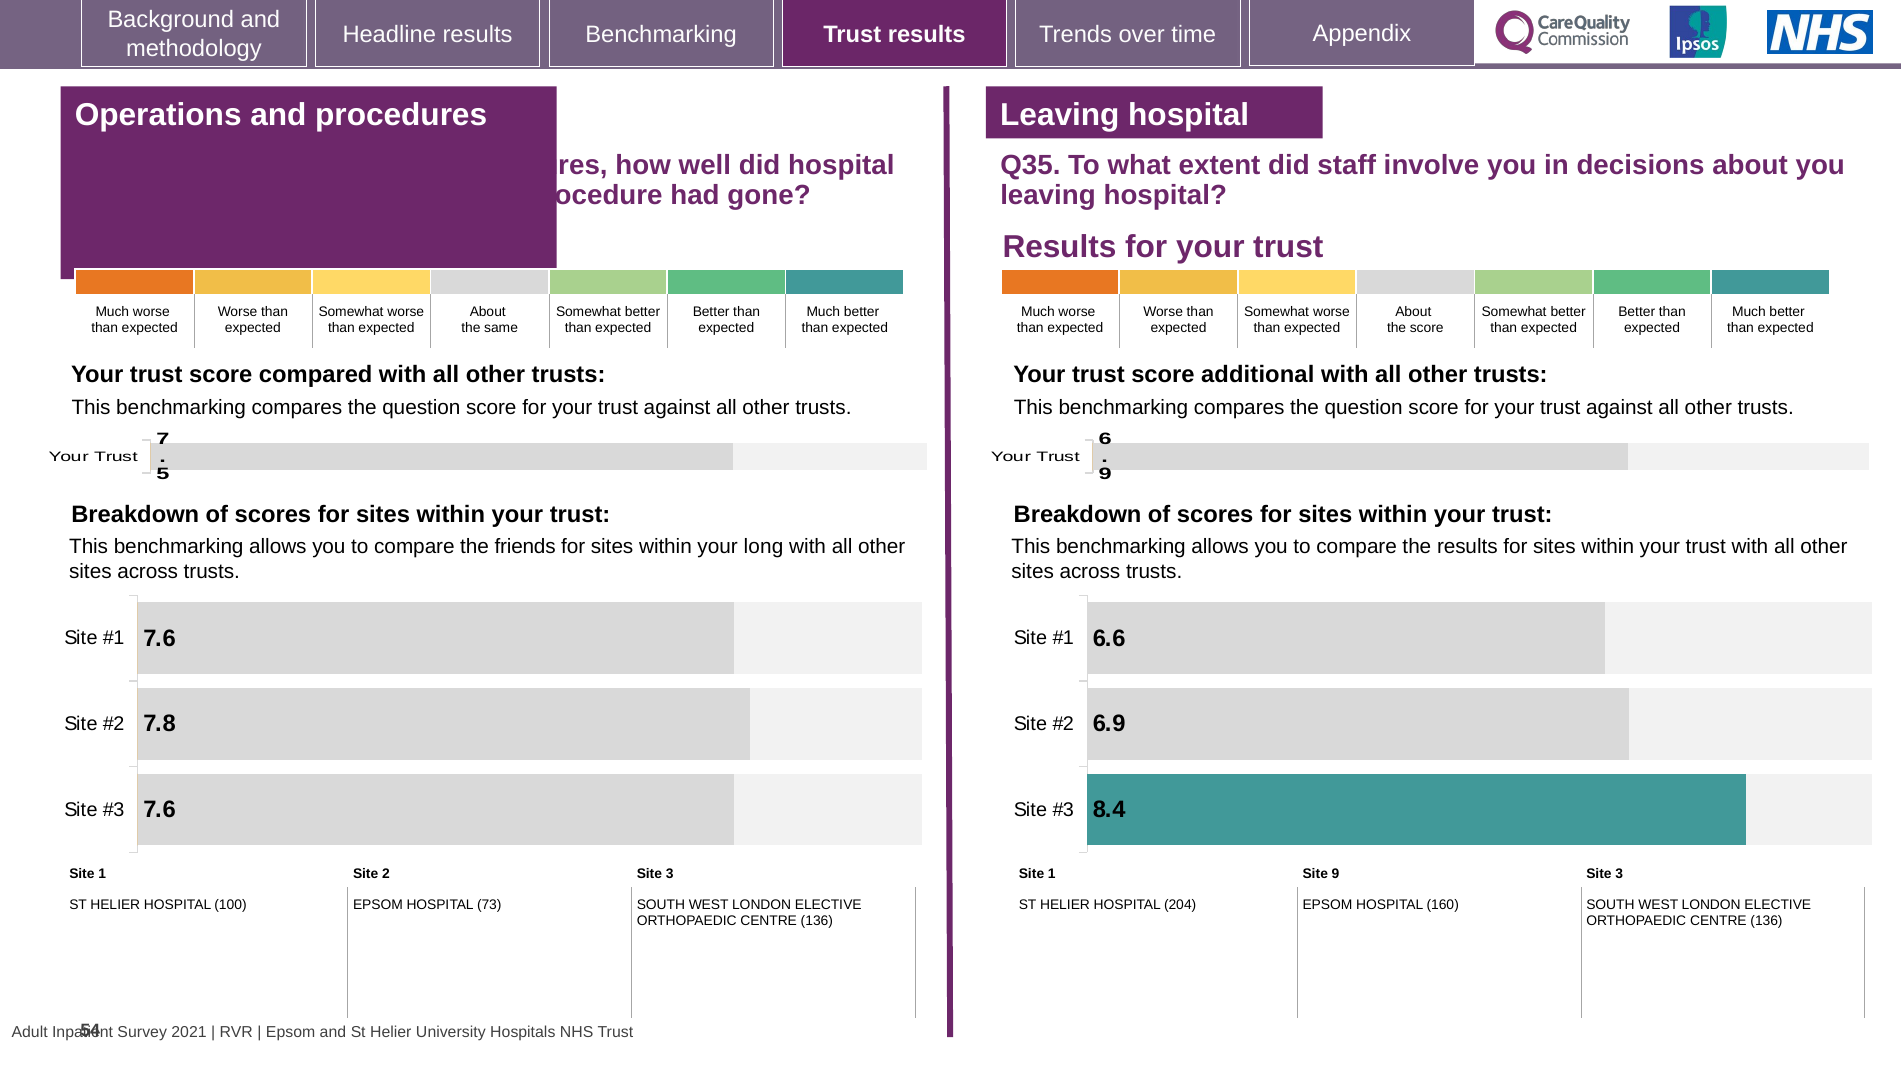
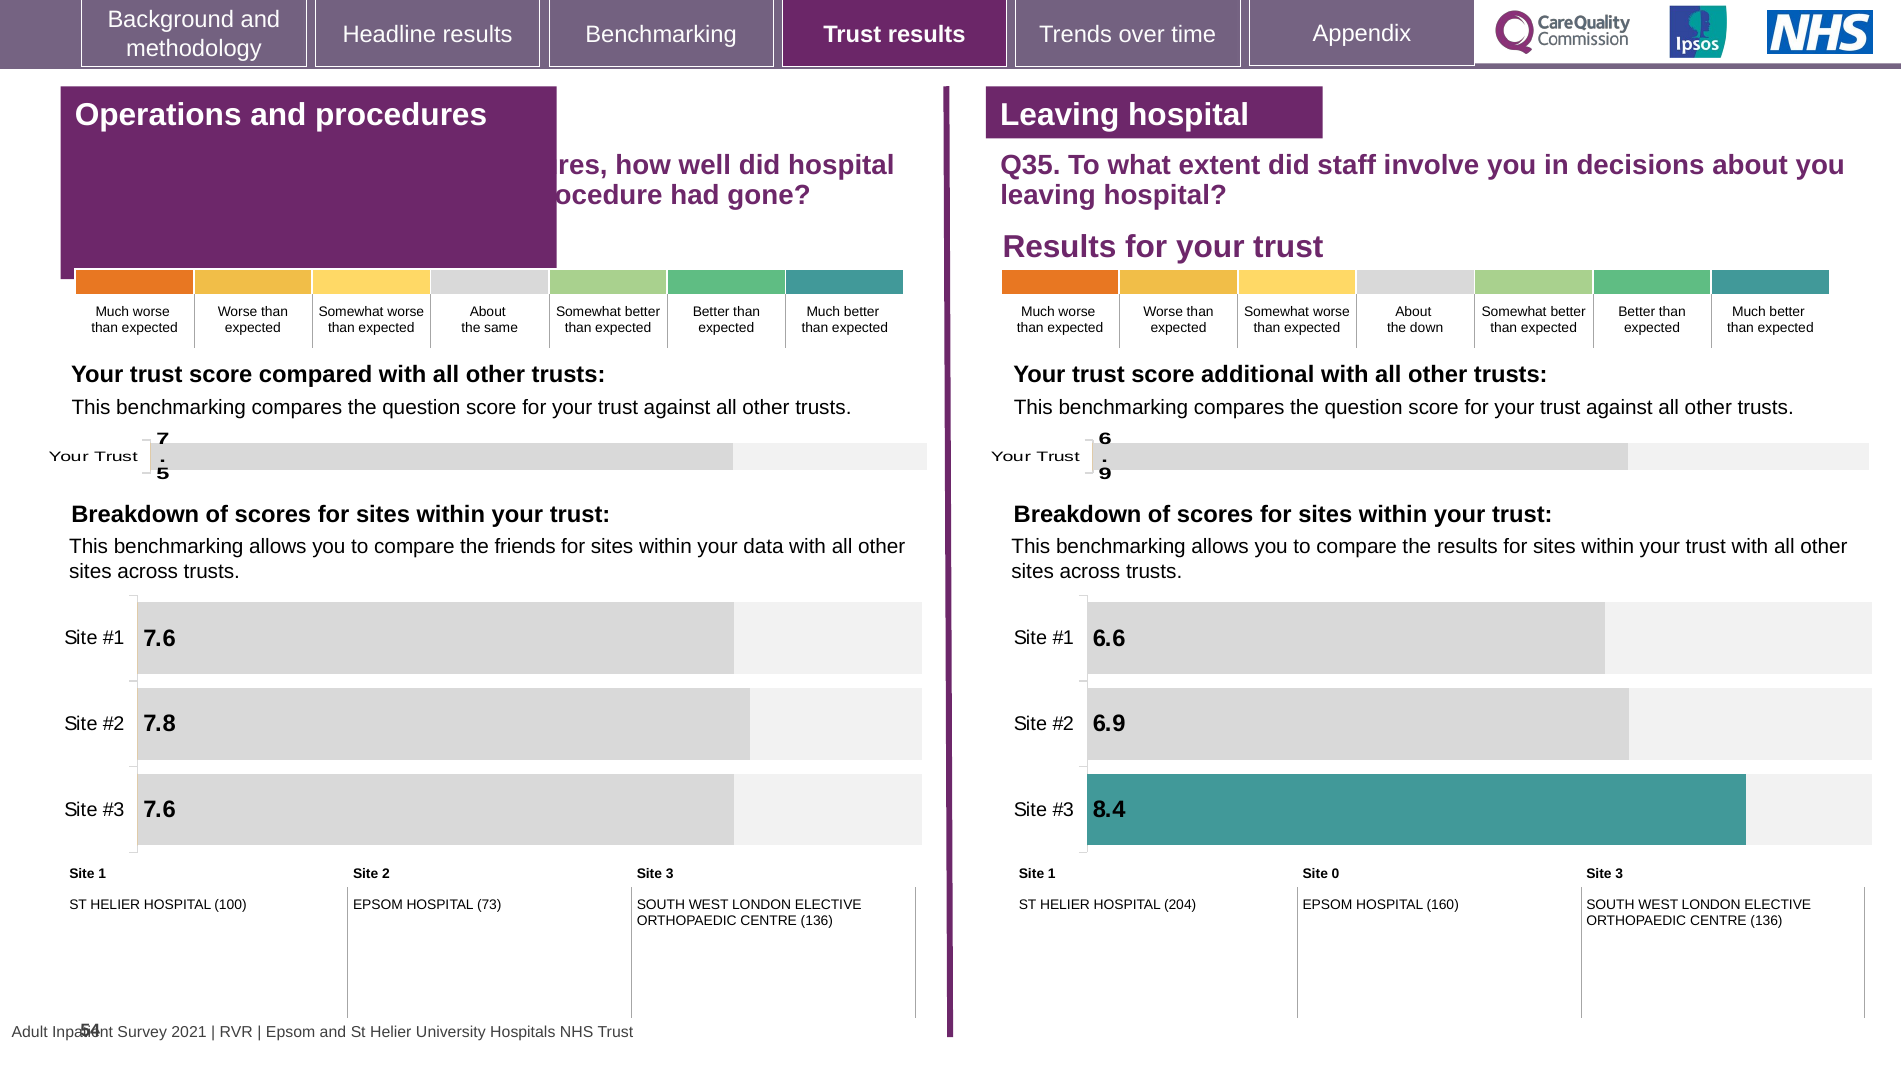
the score: score -> down
long: long -> data
Site 9: 9 -> 0
